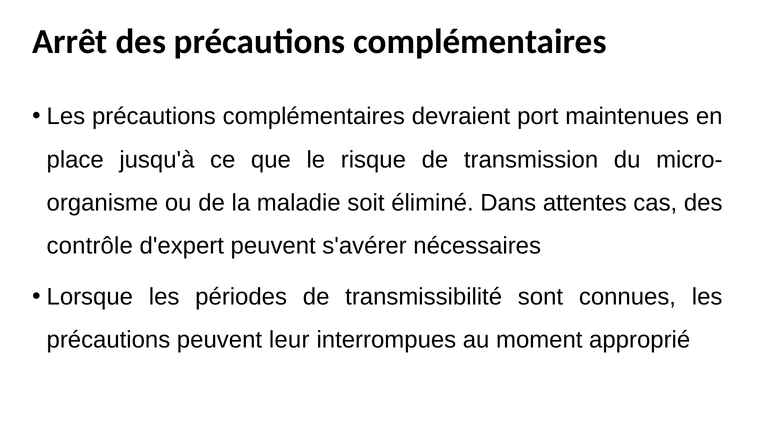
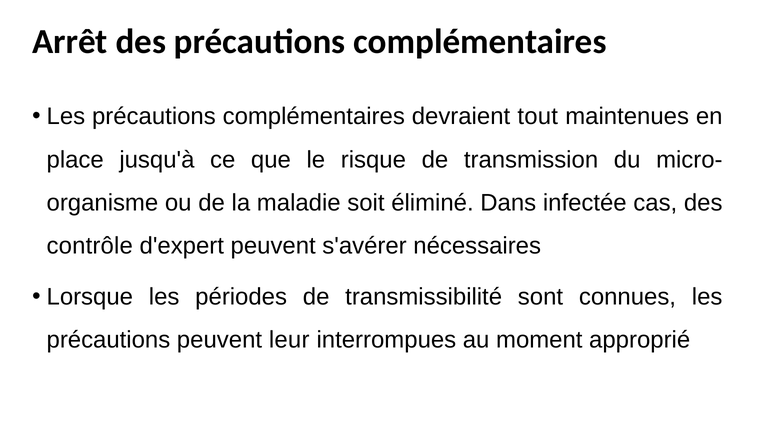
port: port -> tout
attentes: attentes -> infectée
